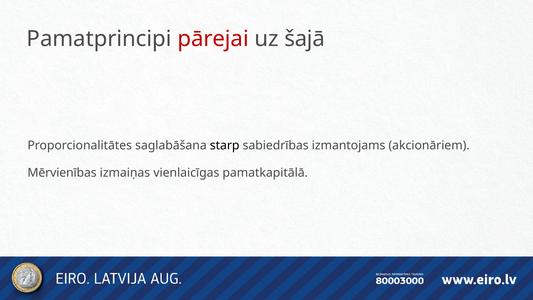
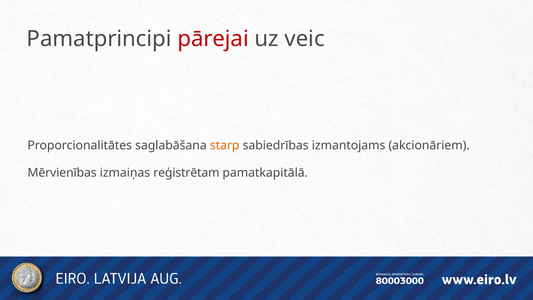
šajā: šajā -> veic
starp colour: black -> orange
vienlaicīgas: vienlaicīgas -> reģistrētam
